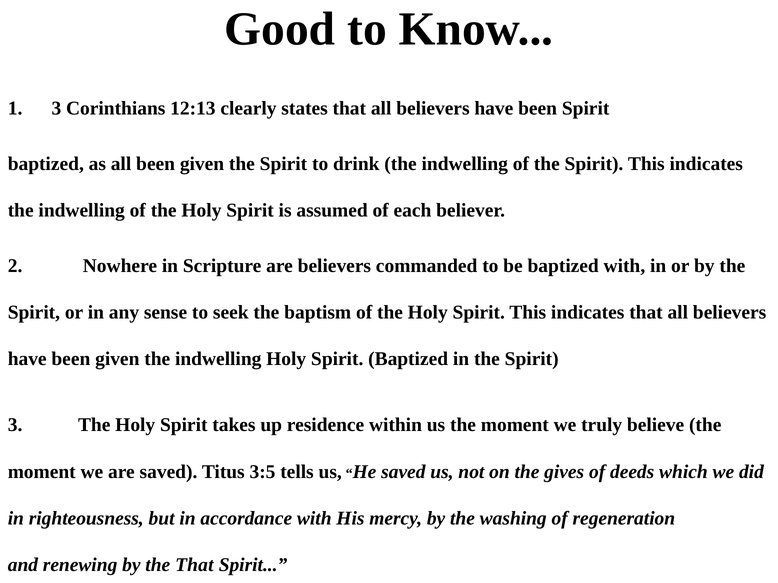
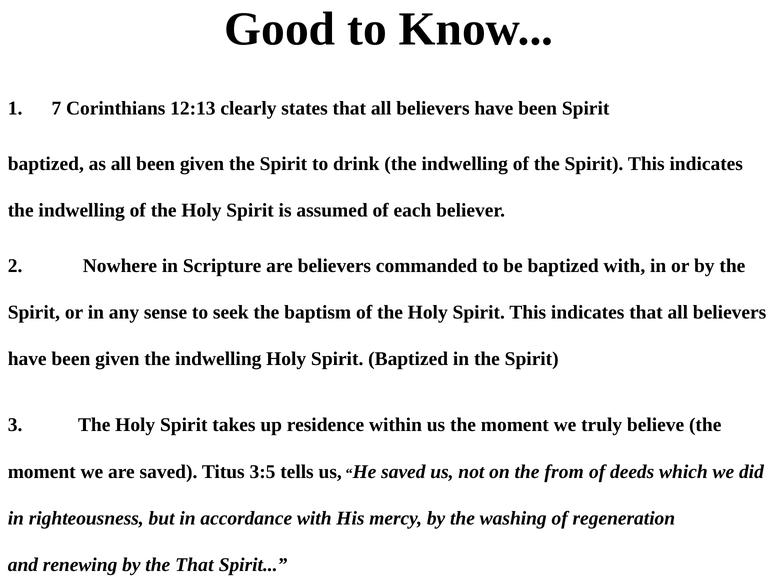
1 3: 3 -> 7
gives: gives -> from
